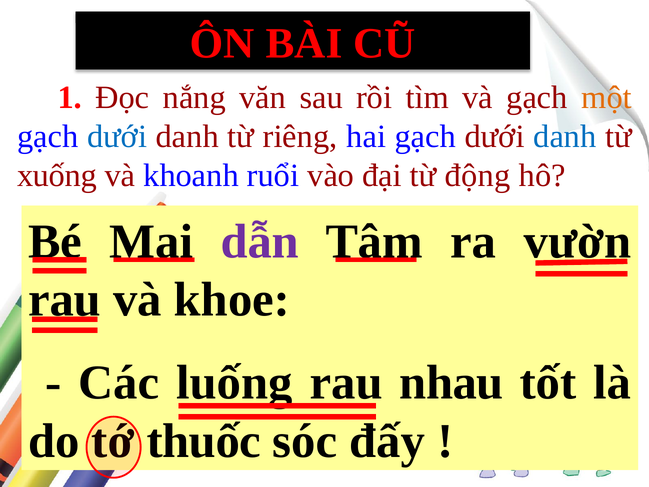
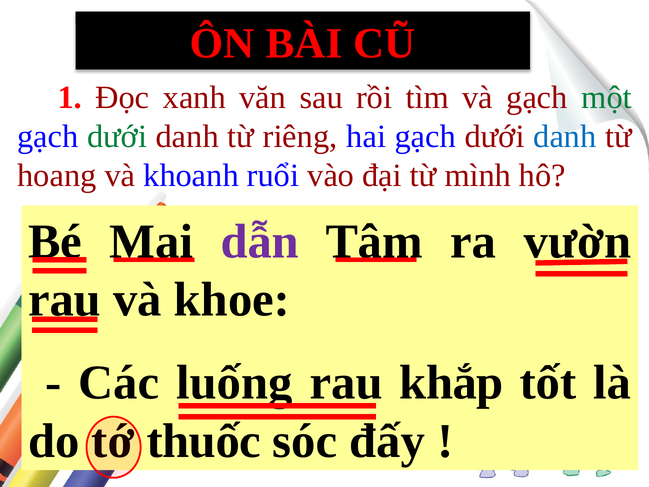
nắng: nắng -> xanh
một colour: orange -> green
dưới at (117, 136) colour: blue -> green
xuống: xuống -> hoang
động: động -> mình
nhau: nhau -> khắp
